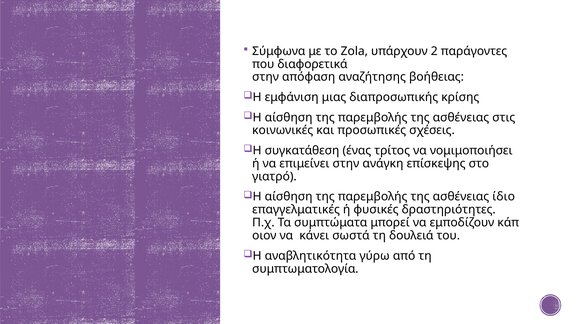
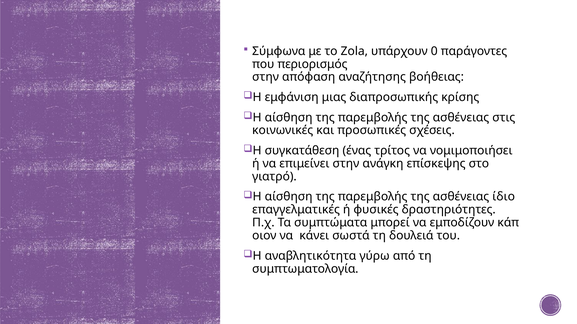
2: 2 -> 0
διαφορετικά: διαφορετικά -> περιορισμός
